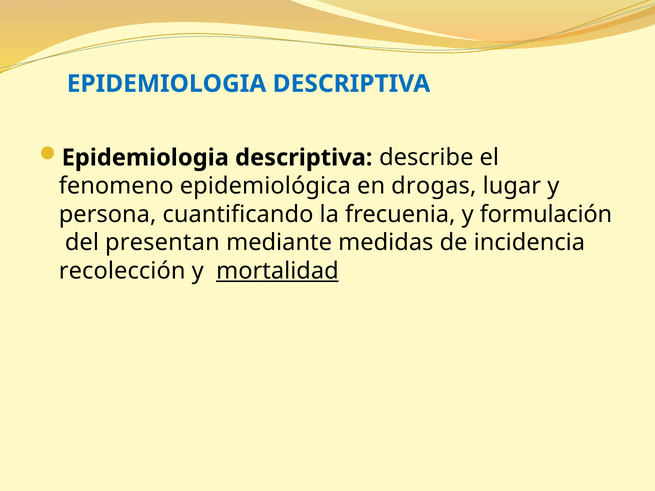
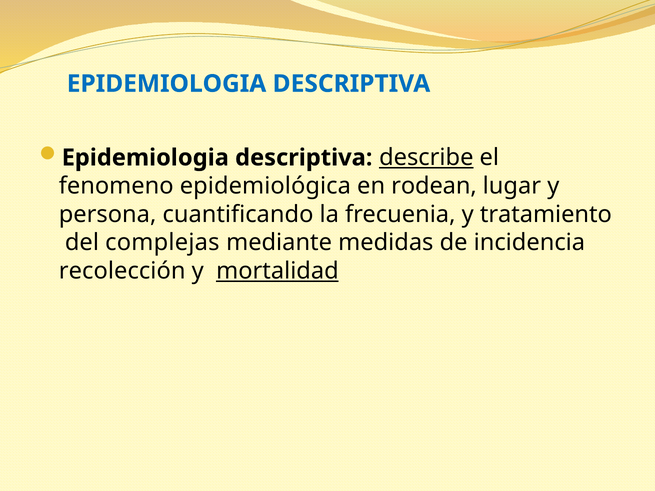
describe underline: none -> present
drogas: drogas -> rodean
formulación: formulación -> tratamiento
presentan: presentan -> complejas
